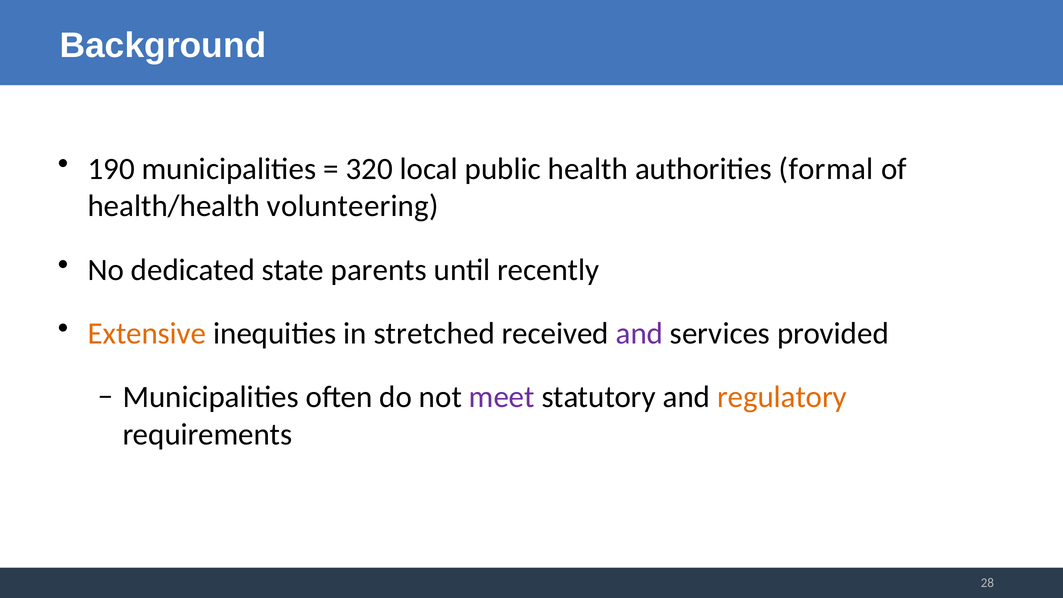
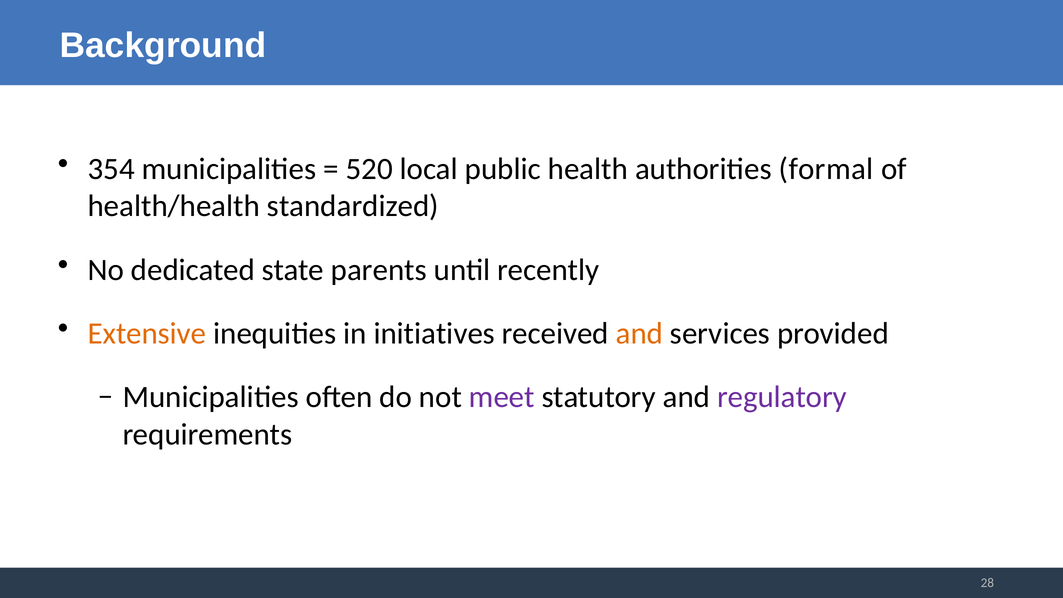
190: 190 -> 354
320: 320 -> 520
volunteering: volunteering -> standardized
stretched: stretched -> initiatives
and at (639, 333) colour: purple -> orange
regulatory colour: orange -> purple
